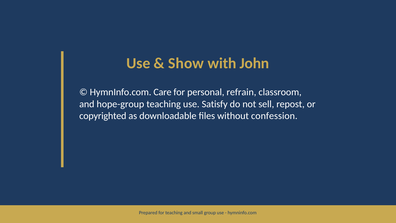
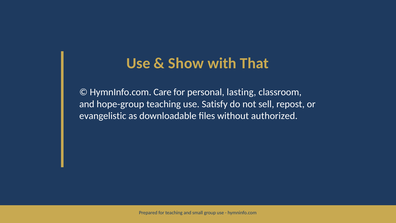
John: John -> That
refrain: refrain -> lasting
copyrighted: copyrighted -> evangelistic
confession: confession -> authorized
